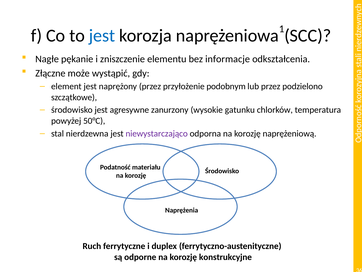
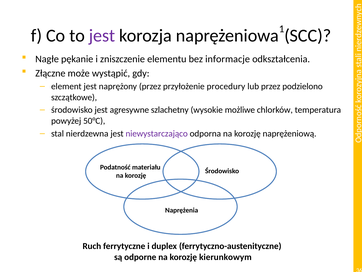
jest at (102, 35) colour: blue -> purple
podobnym: podobnym -> procedury
zanurzony: zanurzony -> szlachetny
gatunku: gatunku -> możliwe
konstrukcyjne: konstrukcyjne -> kierunkowym
